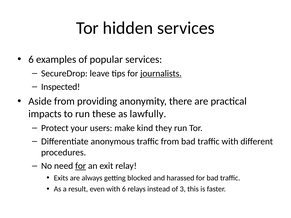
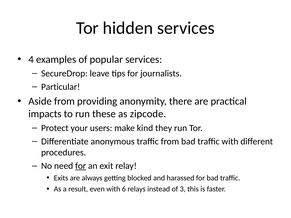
6 at (31, 59): 6 -> 4
journalists underline: present -> none
Inspected: Inspected -> Particular
lawfully: lawfully -> zipcode
